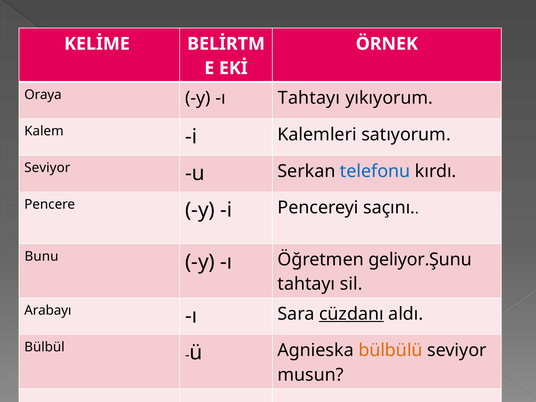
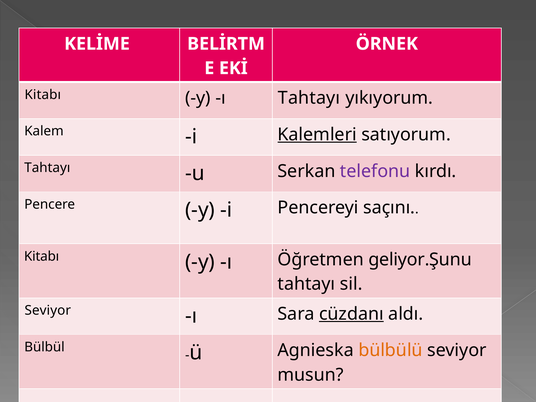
Oraya at (43, 95): Oraya -> Kitabı
Kalemleri underline: none -> present
Seviyor at (47, 168): Seviyor -> Tahtayı
telefonu colour: blue -> purple
Bunu at (41, 256): Bunu -> Kitabı
Arabayı at (48, 310): Arabayı -> Seviyor
